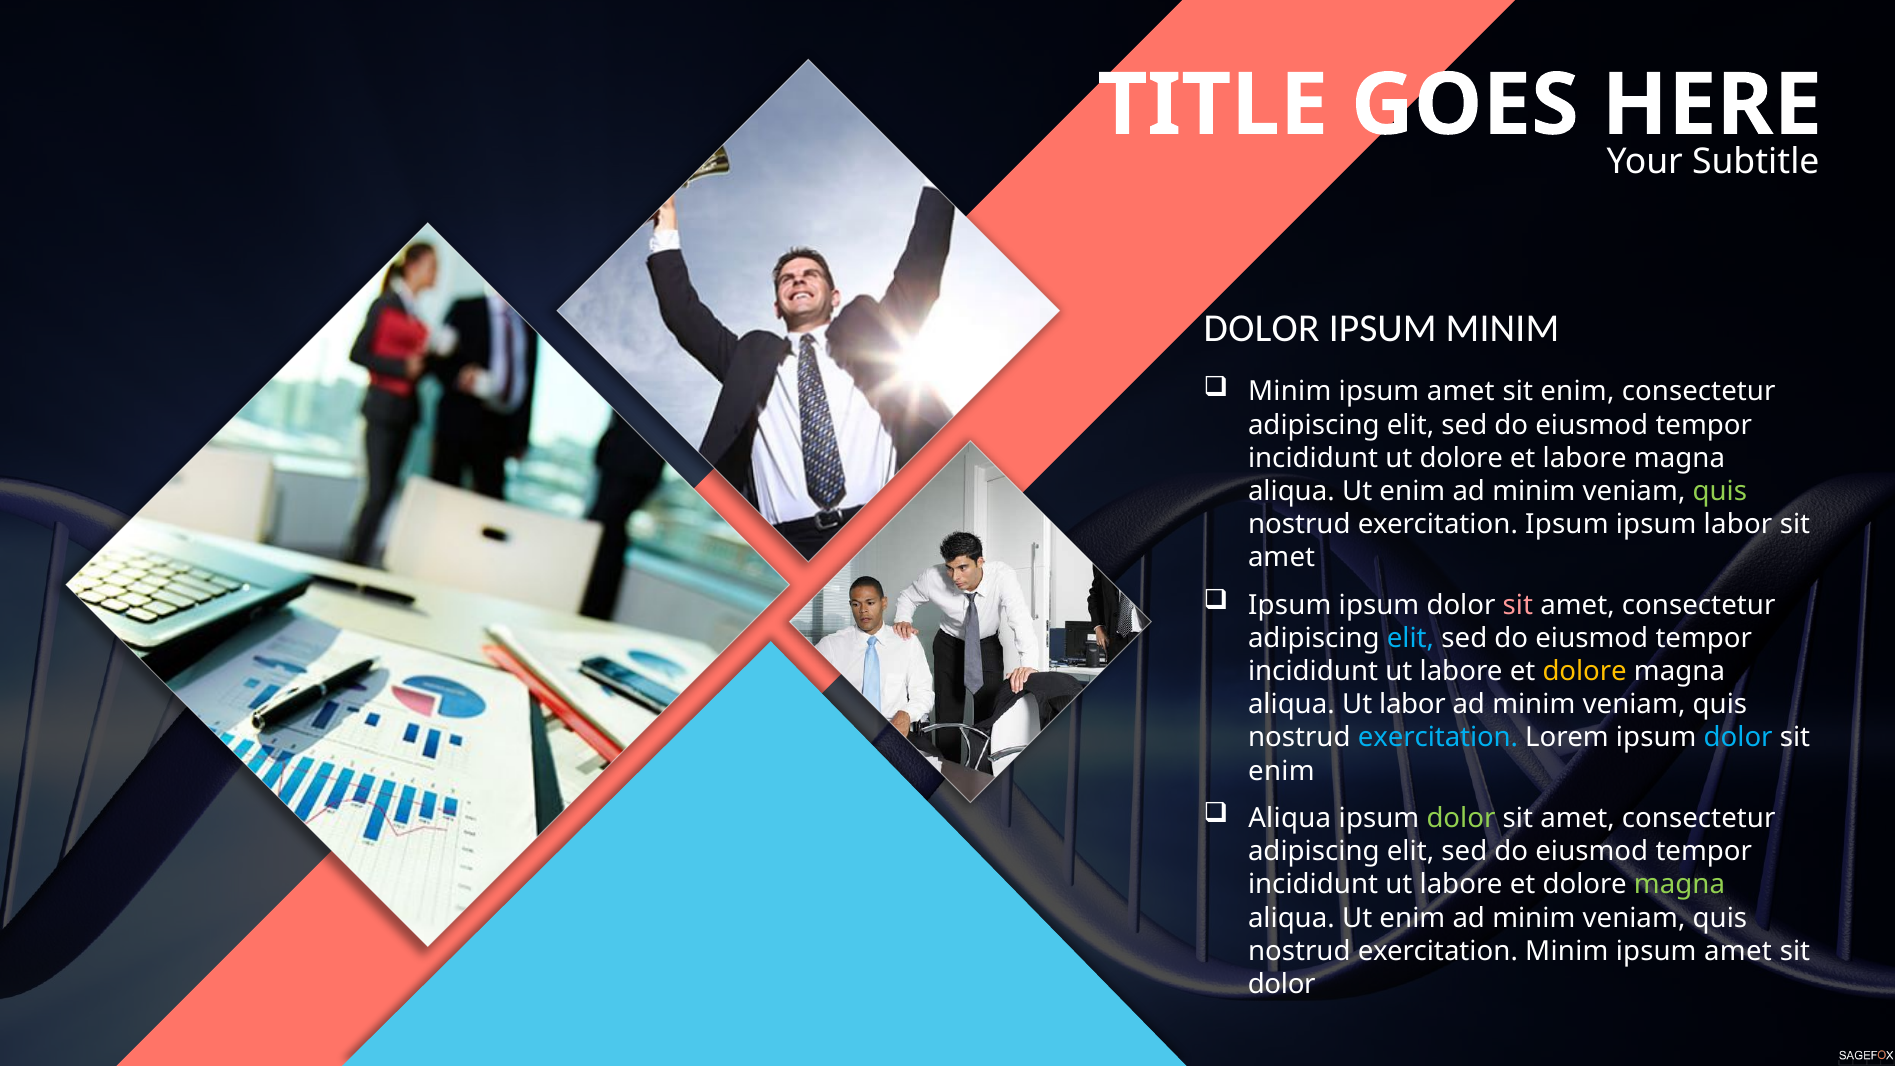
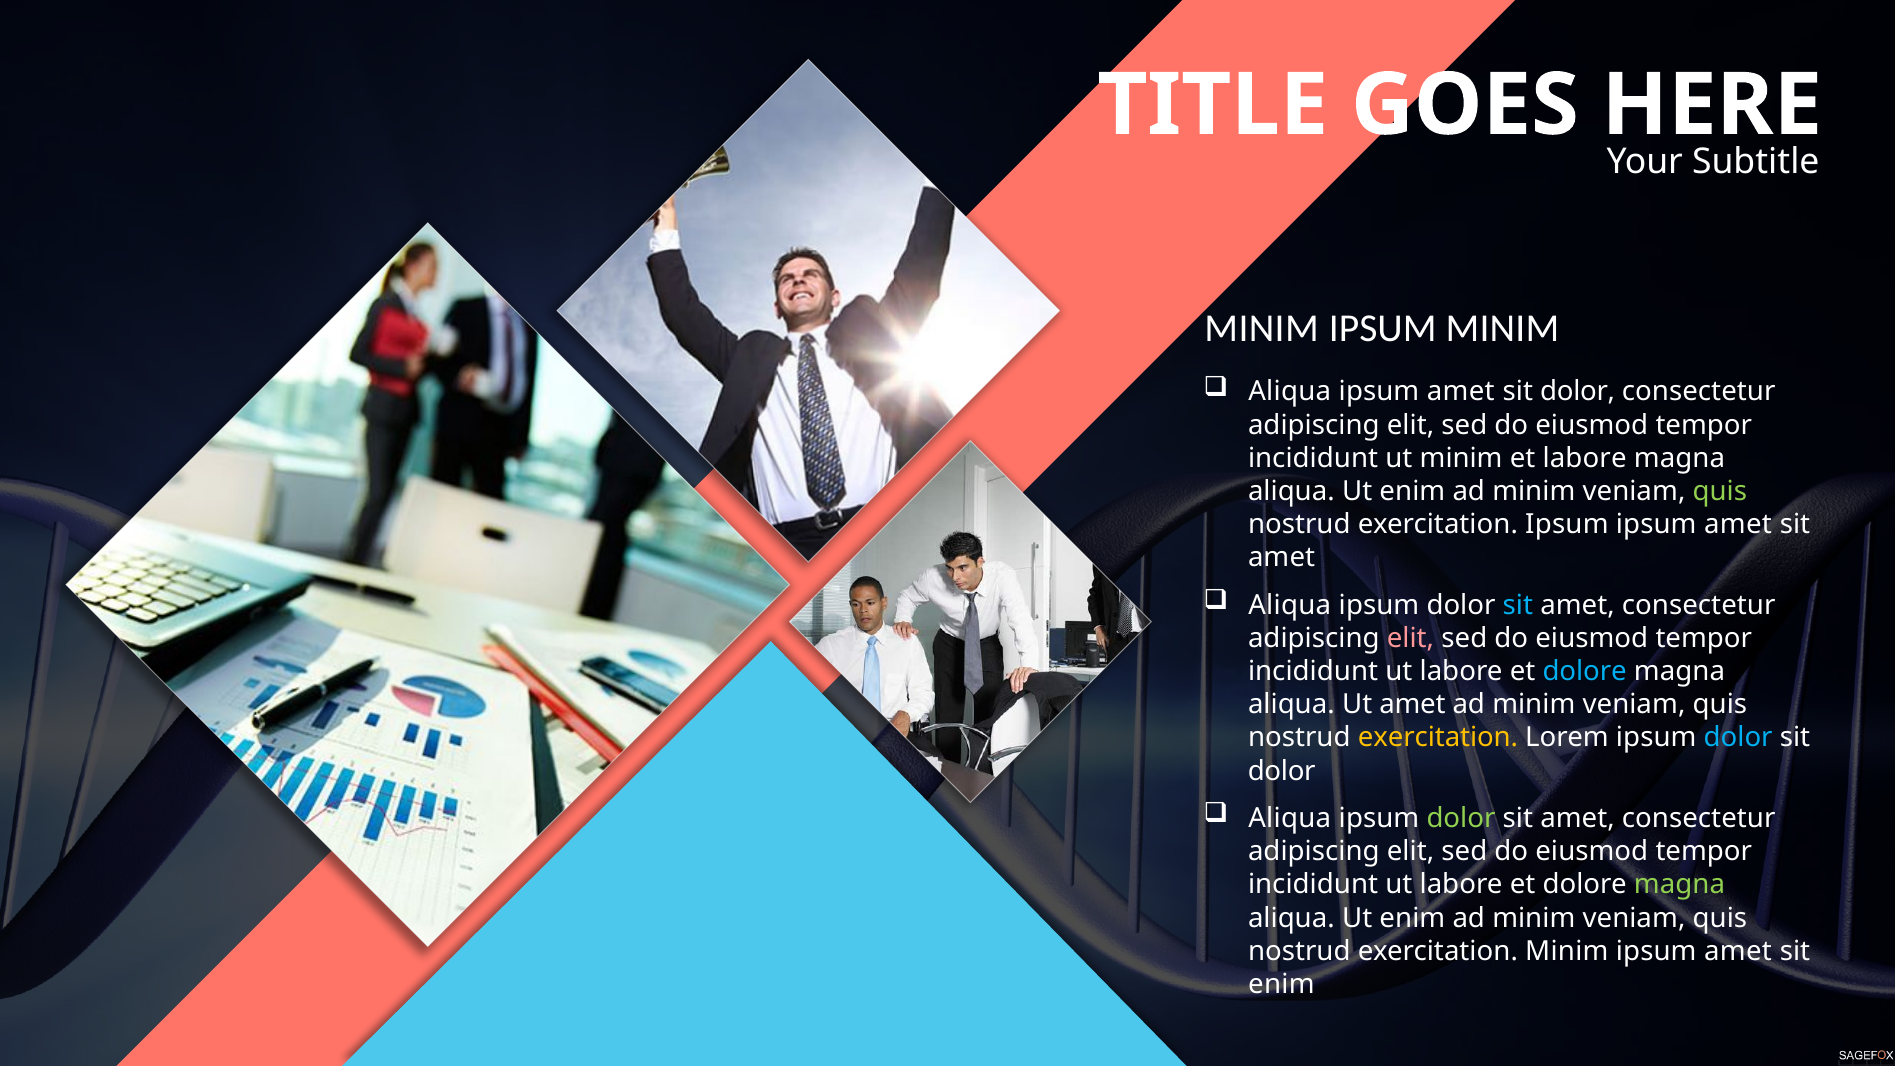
DOLOR at (1262, 329): DOLOR -> MINIM
Minim at (1290, 392): Minim -> Aliqua
enim at (1577, 392): enim -> dolor
ut dolore: dolore -> minim
labor at (1738, 524): labor -> amet
Ipsum at (1290, 605): Ipsum -> Aliqua
sit at (1518, 605) colour: pink -> light blue
elit at (1410, 638) colour: light blue -> pink
dolore at (1585, 671) colour: yellow -> light blue
Ut labor: labor -> amet
exercitation at (1438, 738) colour: light blue -> yellow
enim at (1281, 771): enim -> dolor
dolor at (1282, 984): dolor -> enim
